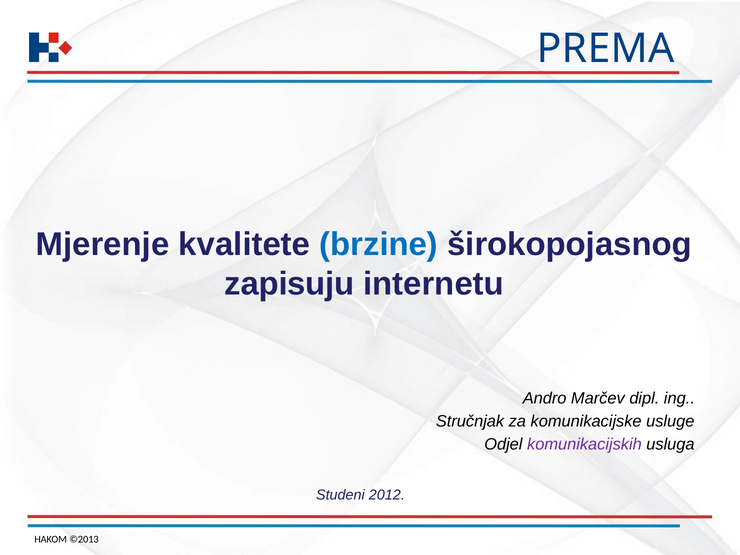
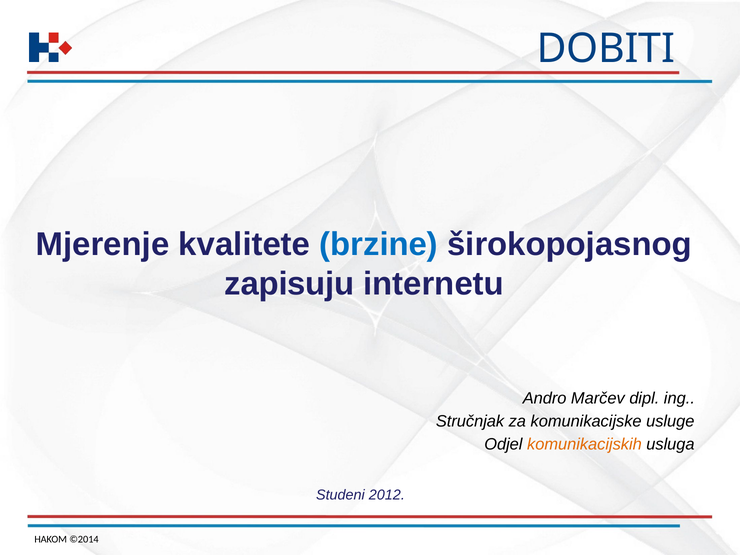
PREMA: PREMA -> DOBITI
komunikacijskih colour: purple -> orange
©2013: ©2013 -> ©2014
